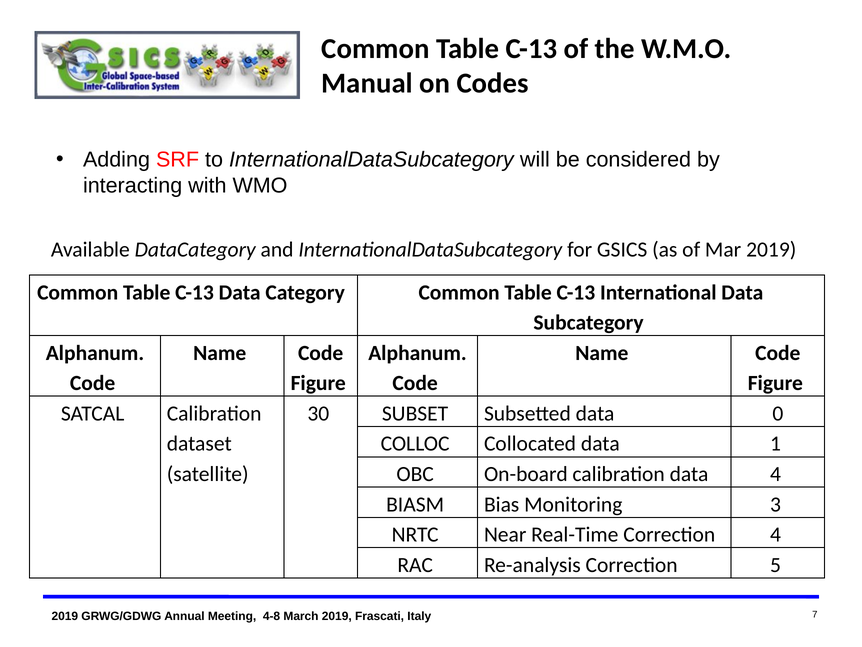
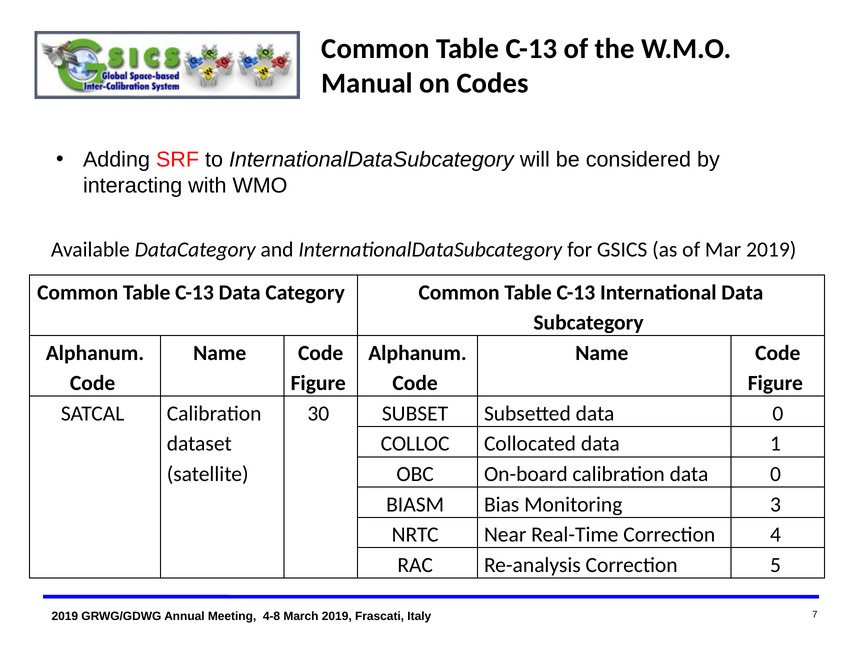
calibration data 4: 4 -> 0
